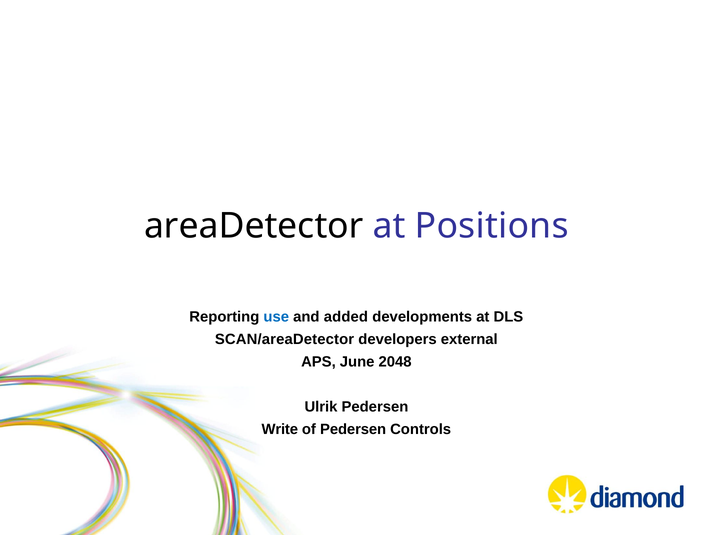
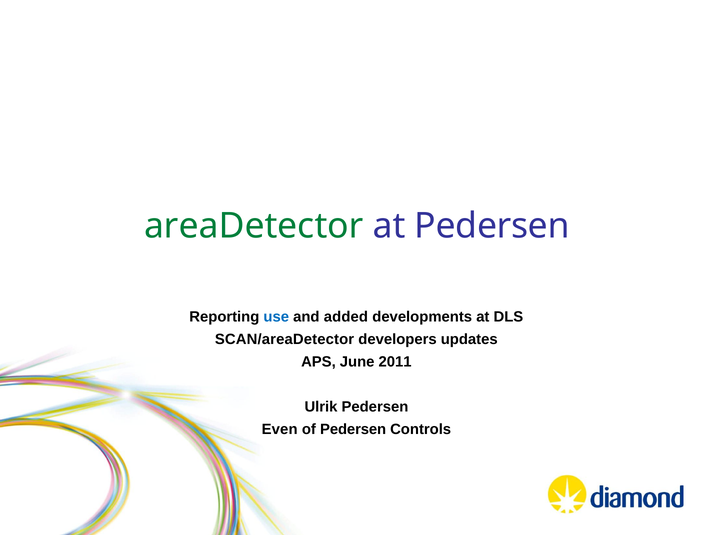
areaDetector colour: black -> green
at Positions: Positions -> Pedersen
external: external -> updates
2048: 2048 -> 2011
Write: Write -> Even
